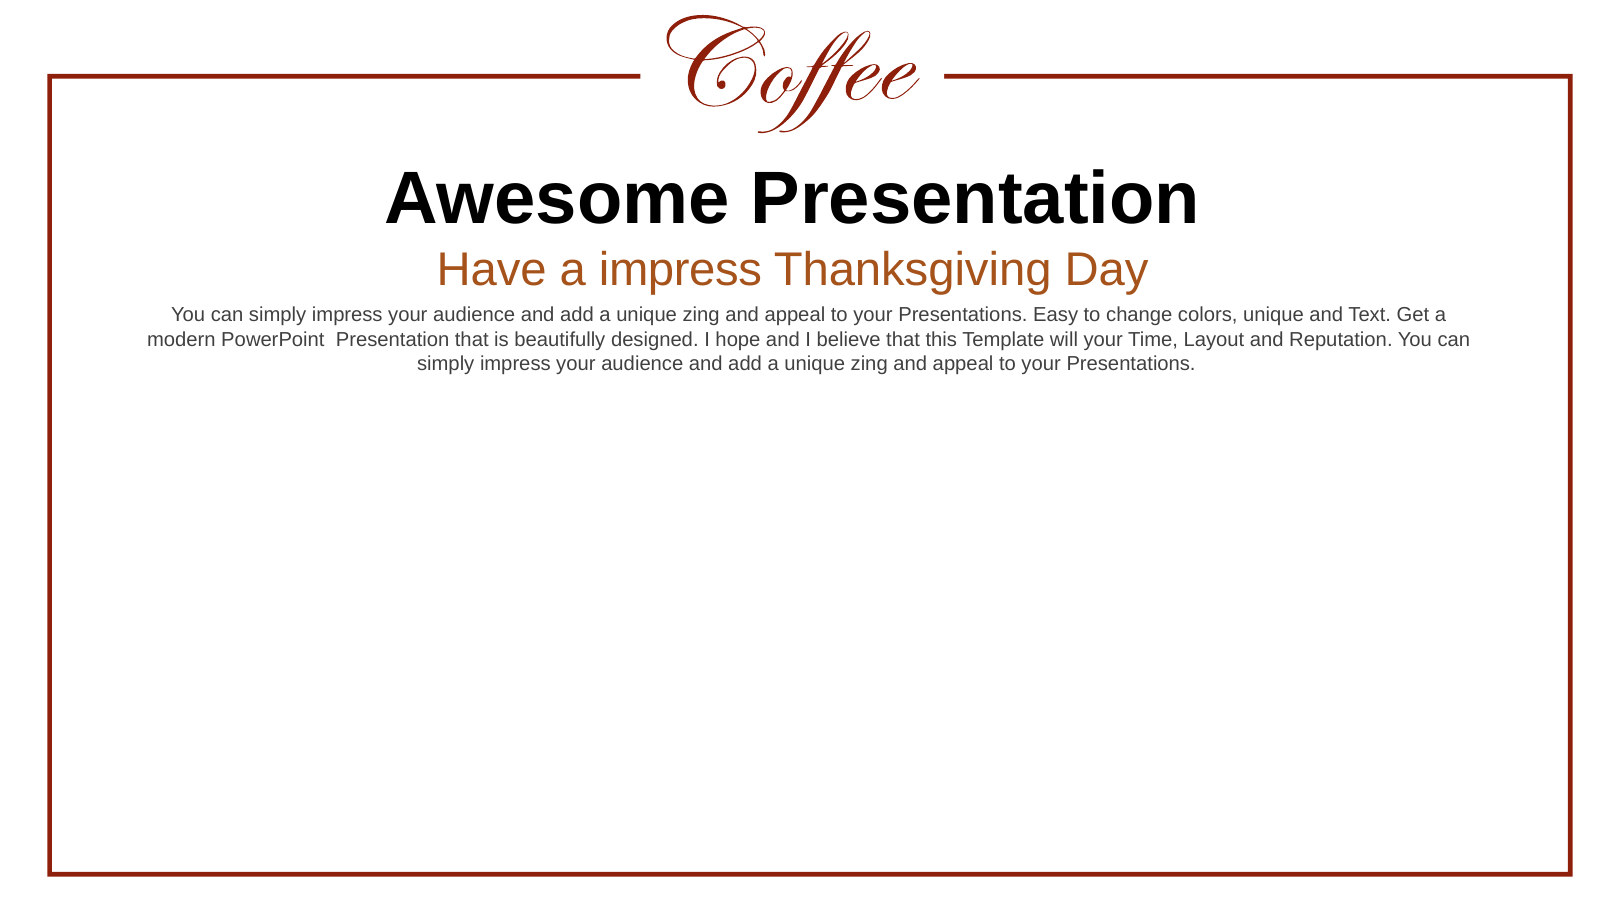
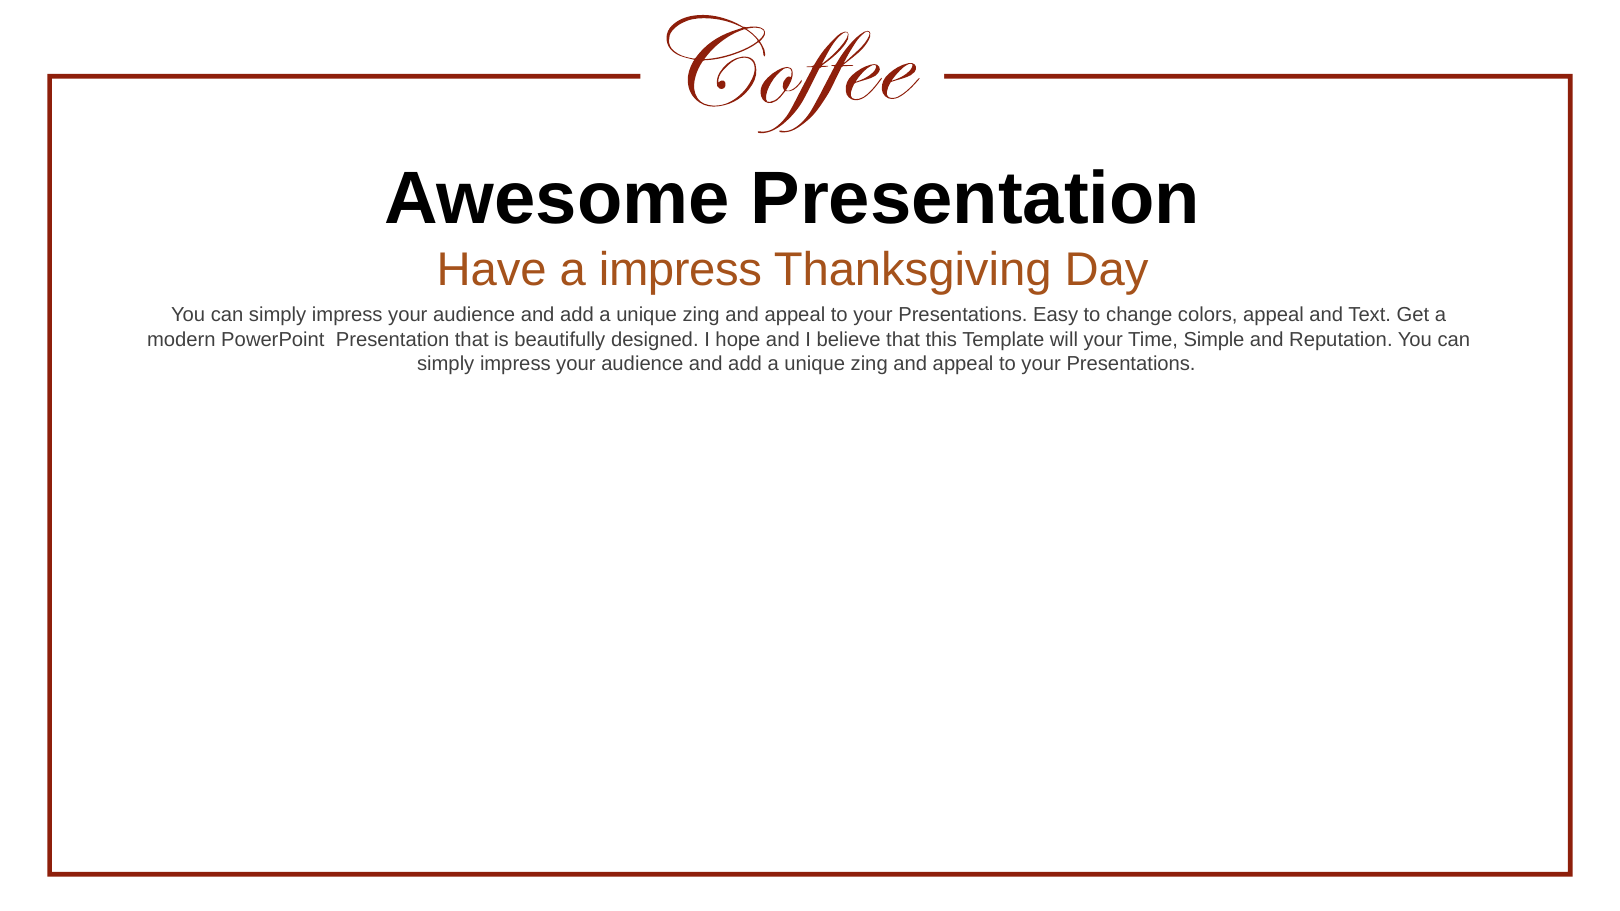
colors unique: unique -> appeal
Time Layout: Layout -> Simple
